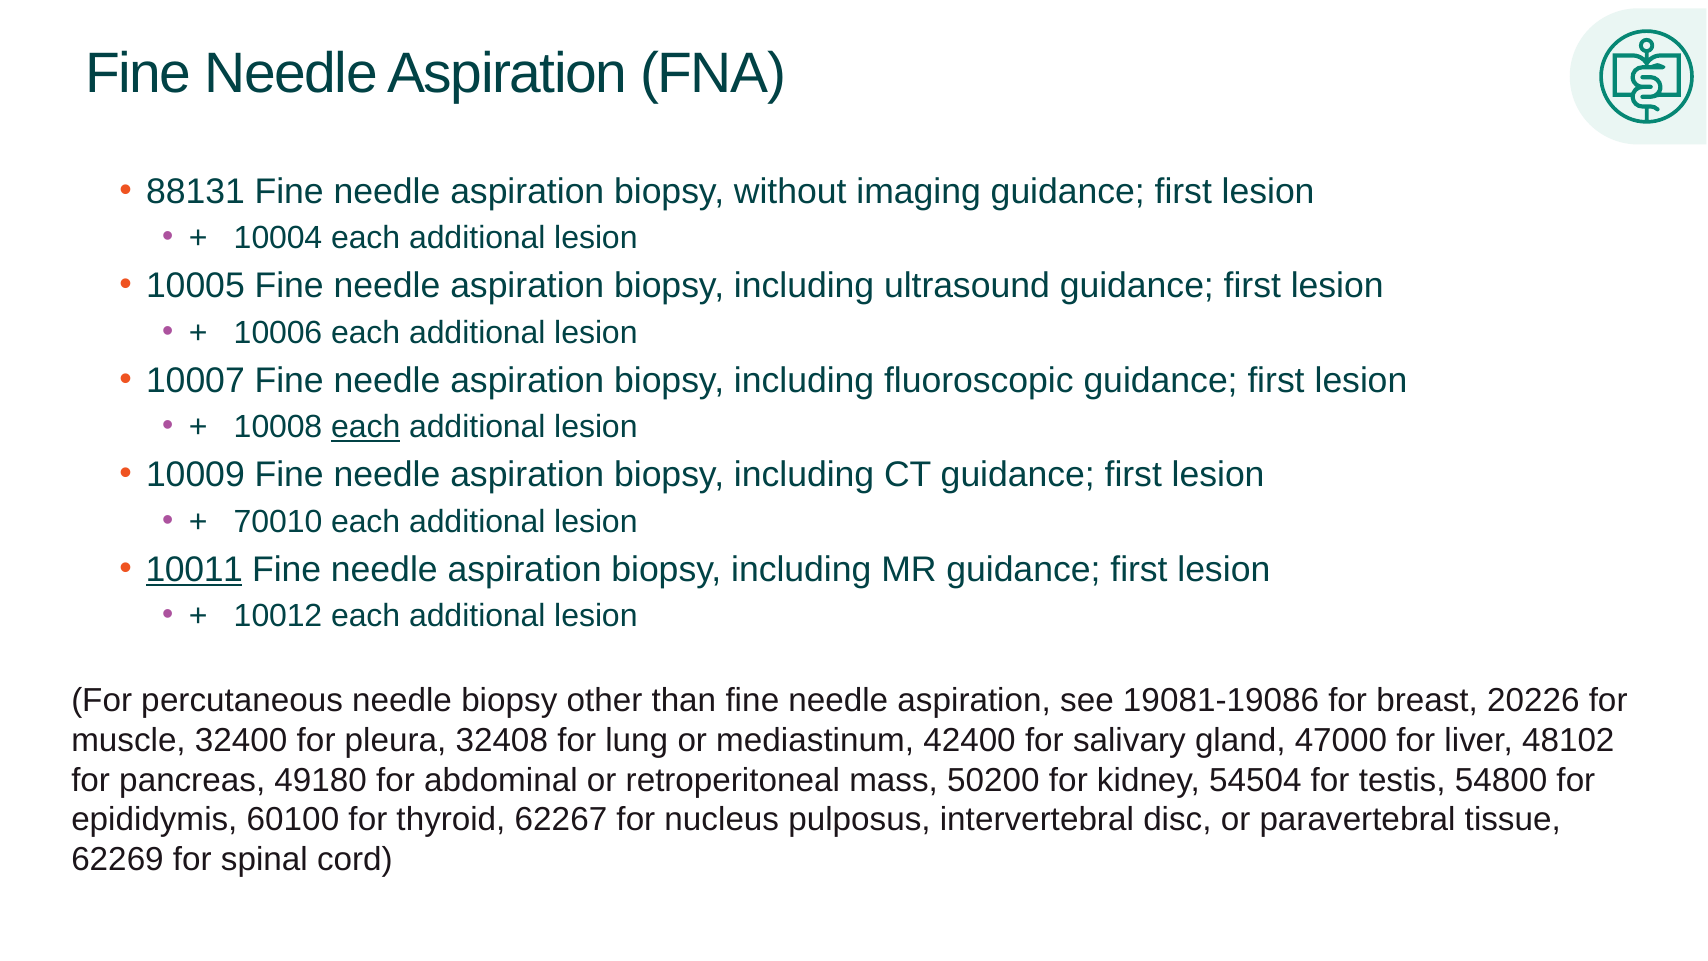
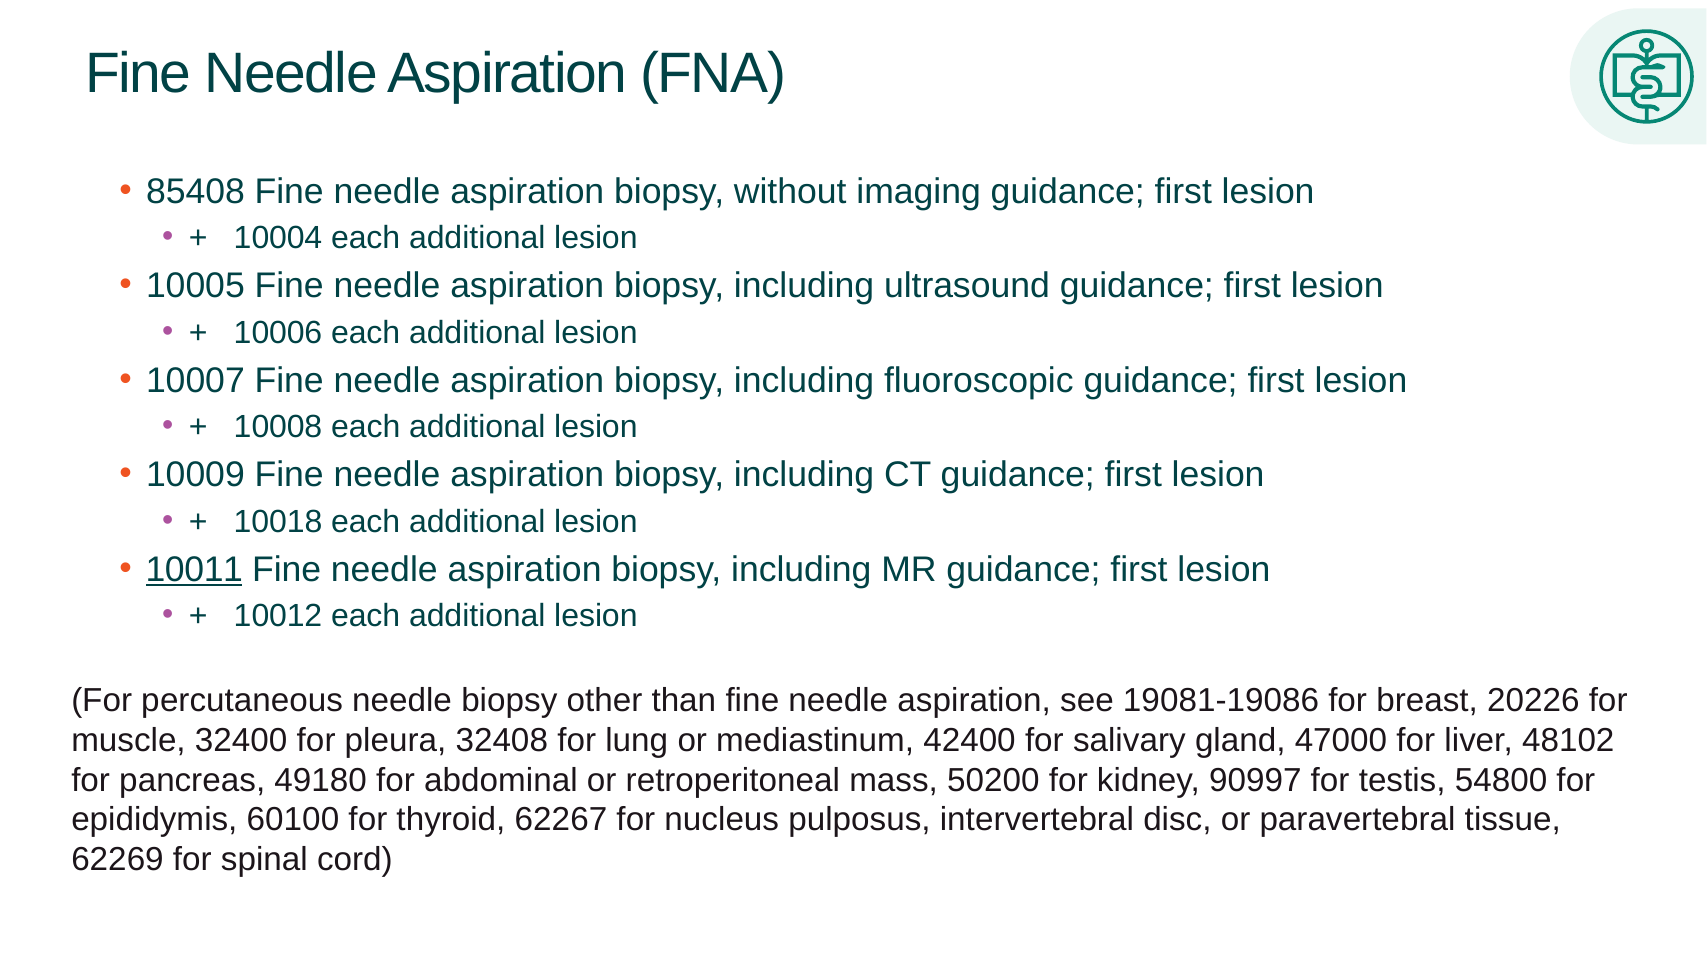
88131: 88131 -> 85408
each at (366, 427) underline: present -> none
70010: 70010 -> 10018
54504: 54504 -> 90997
